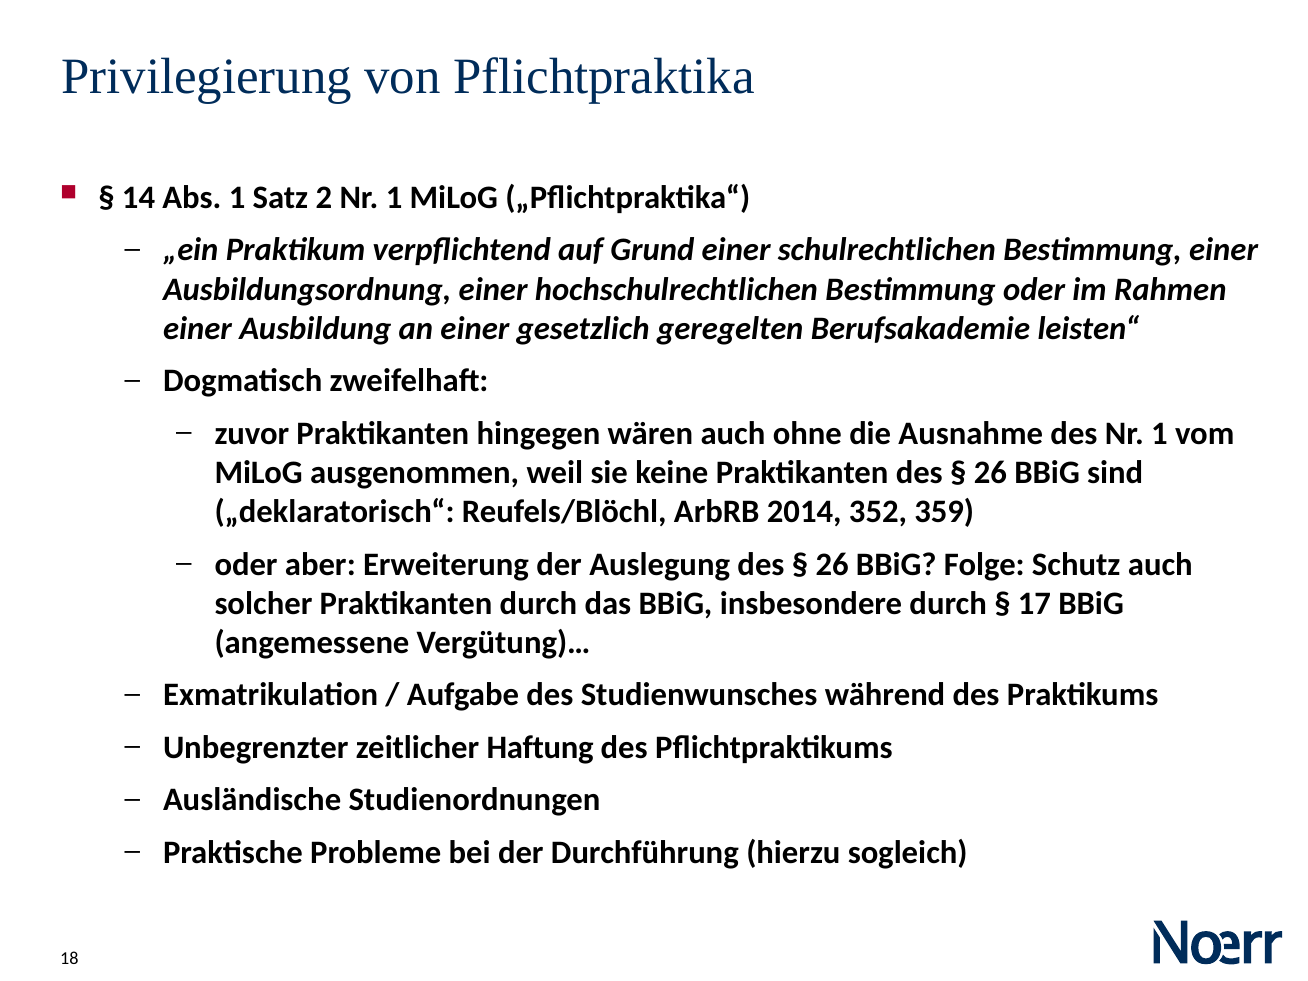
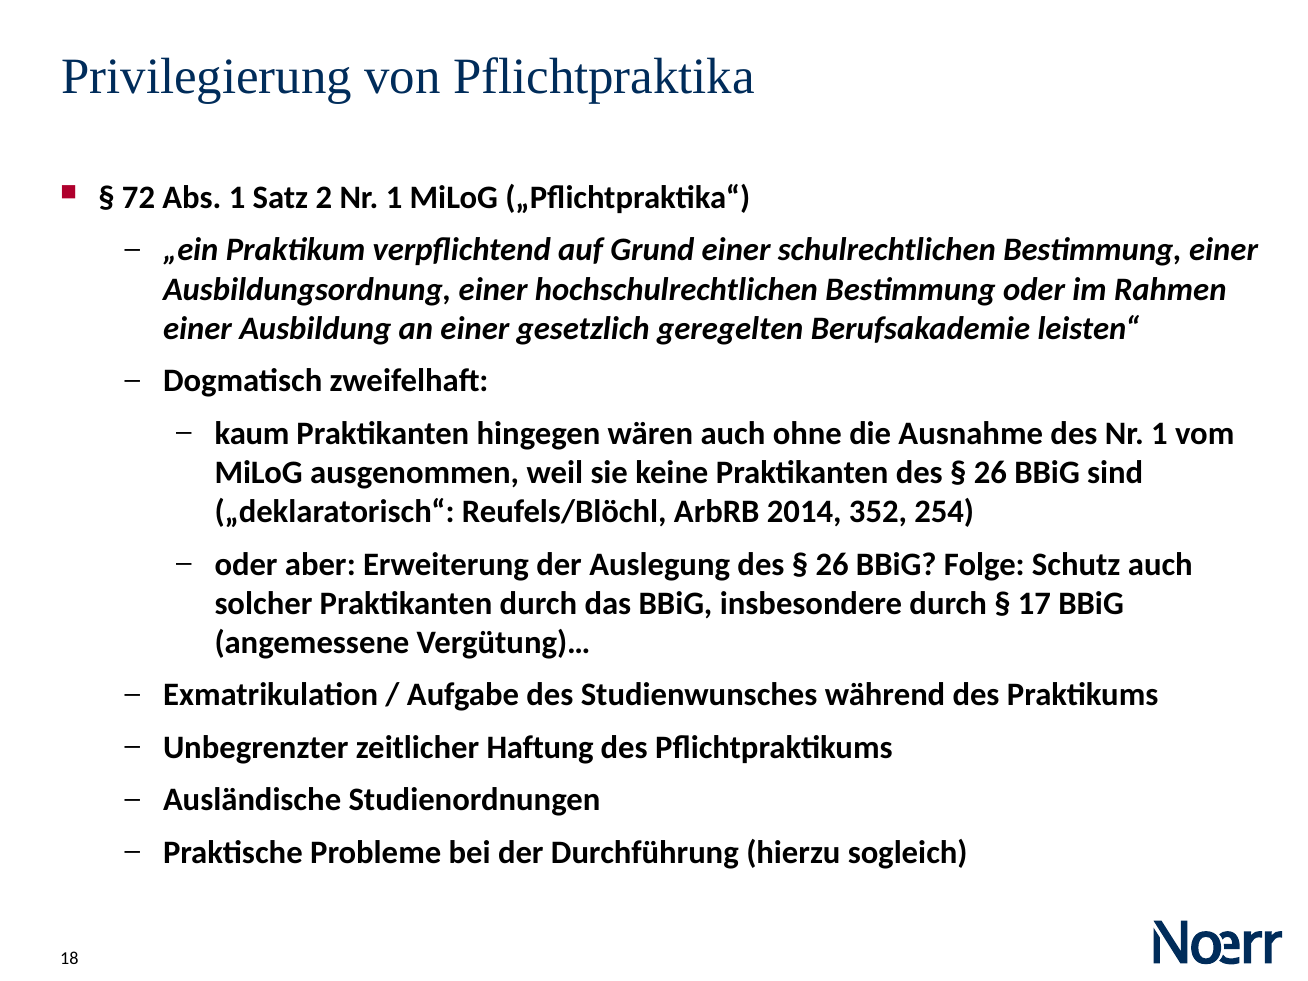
14: 14 -> 72
zuvor: zuvor -> kaum
359: 359 -> 254
